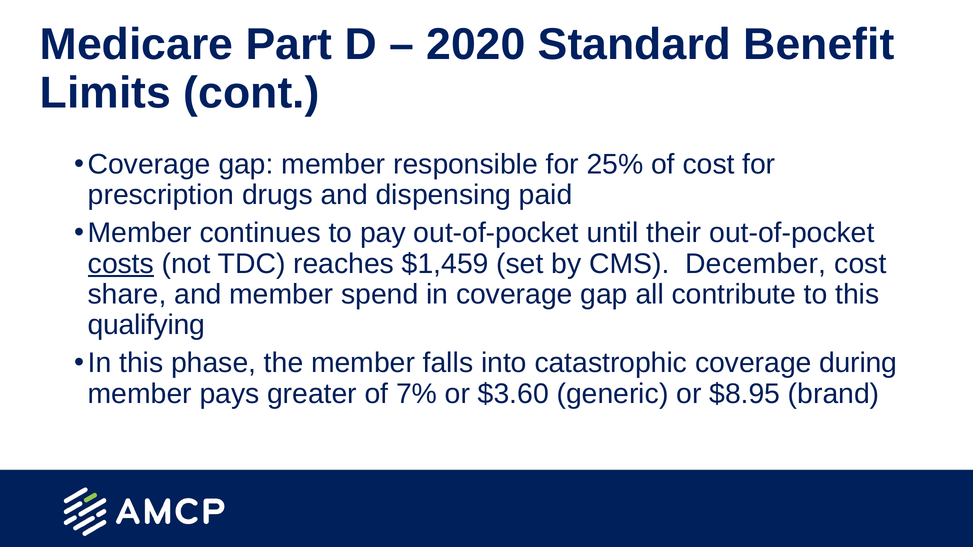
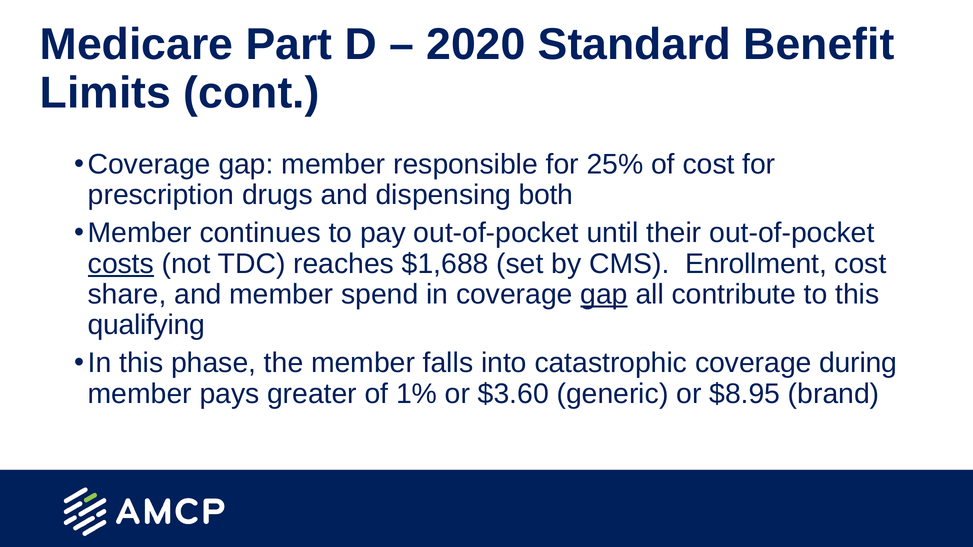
paid: paid -> both
$1,459: $1,459 -> $1,688
December: December -> Enrollment
gap at (604, 294) underline: none -> present
7%: 7% -> 1%
